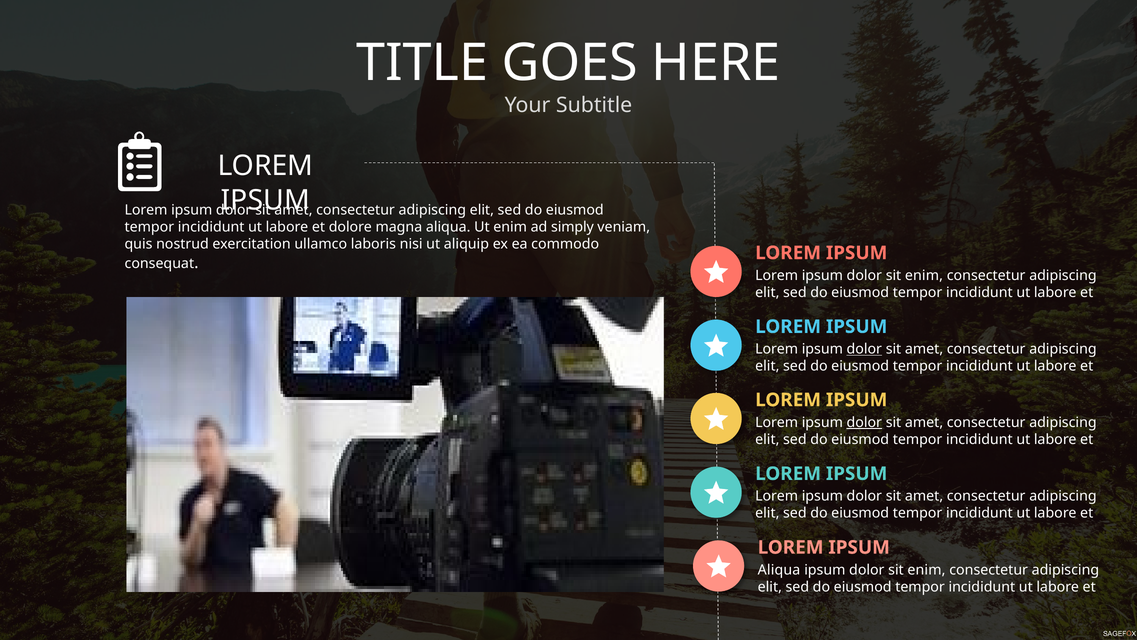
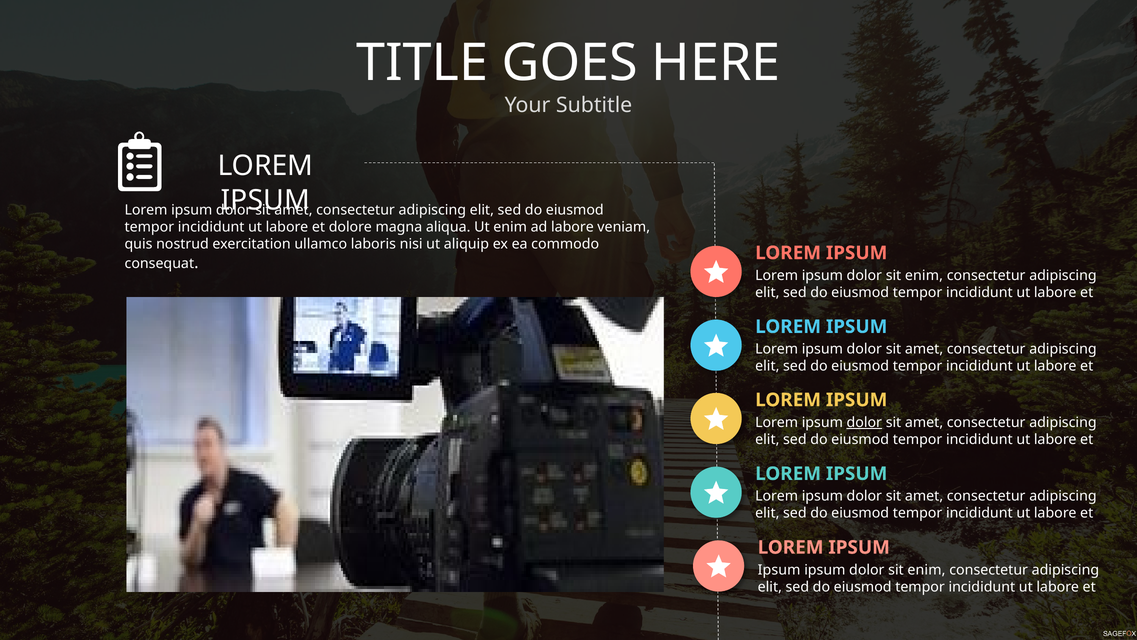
ad simply: simply -> labore
dolor at (864, 349) underline: present -> none
Aliqua at (779, 570): Aliqua -> Ipsum
